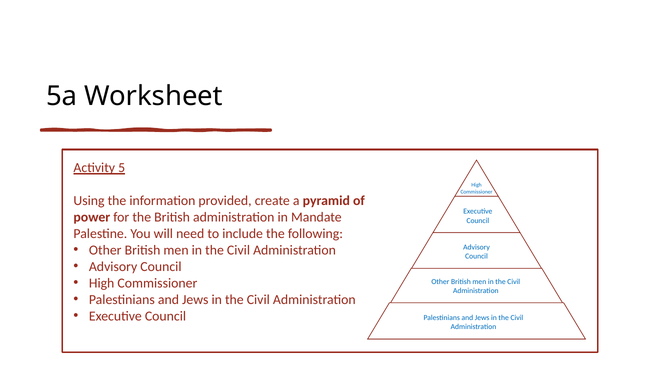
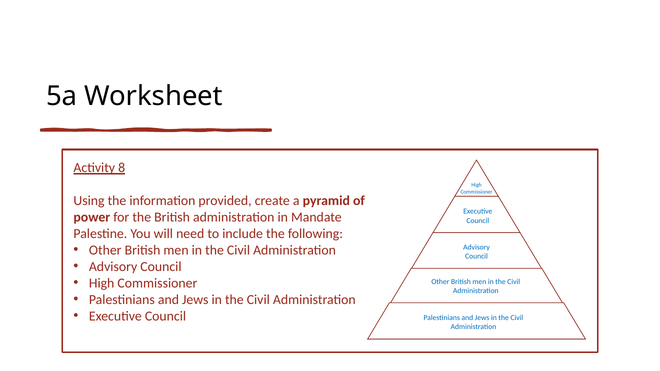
5: 5 -> 8
